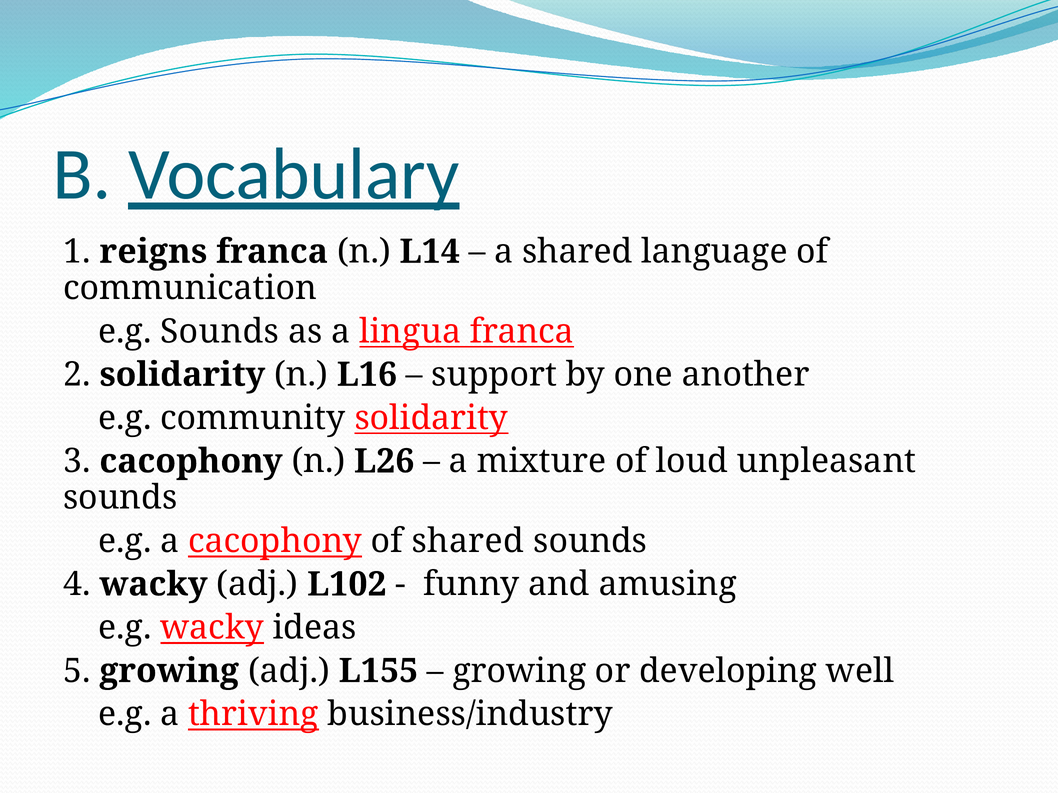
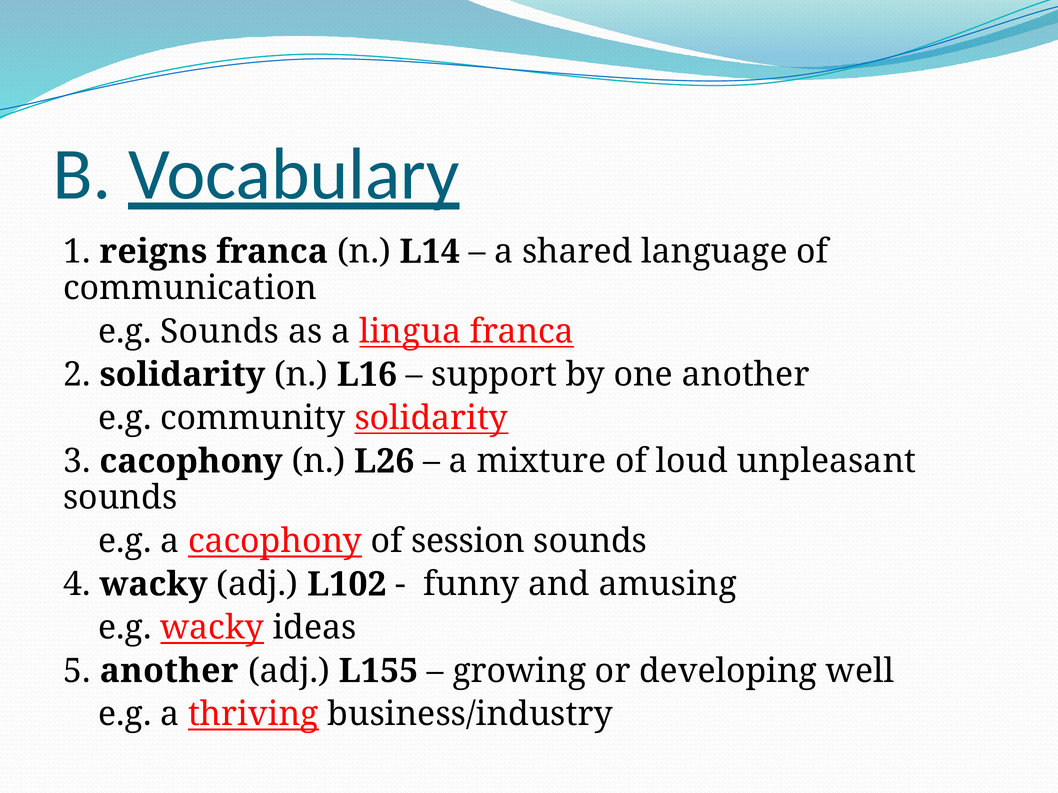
of shared: shared -> session
5 growing: growing -> another
